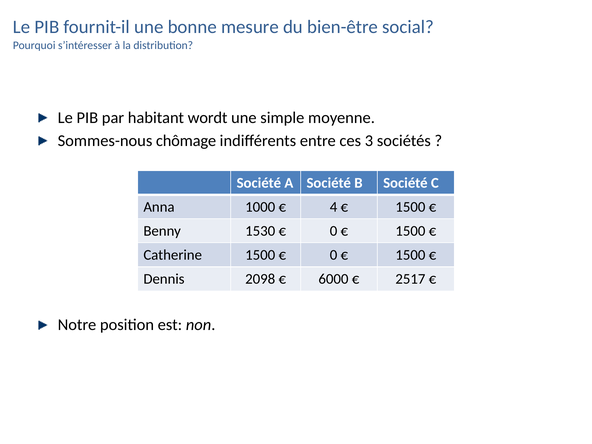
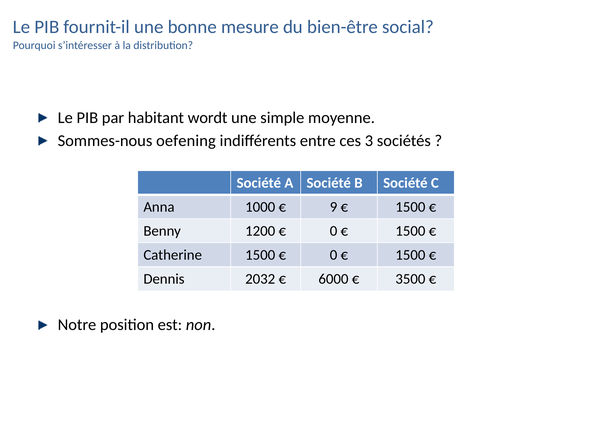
chômage: chômage -> oefening
4: 4 -> 9
1530: 1530 -> 1200
2098: 2098 -> 2032
2517: 2517 -> 3500
